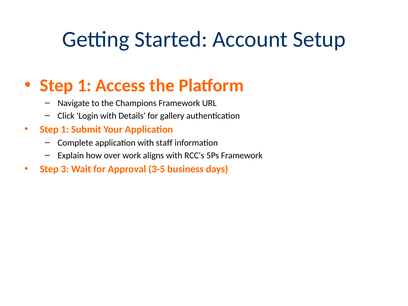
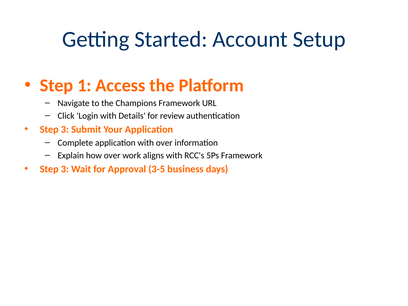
gallery: gallery -> review
1 at (65, 129): 1 -> 3
with staff: staff -> over
